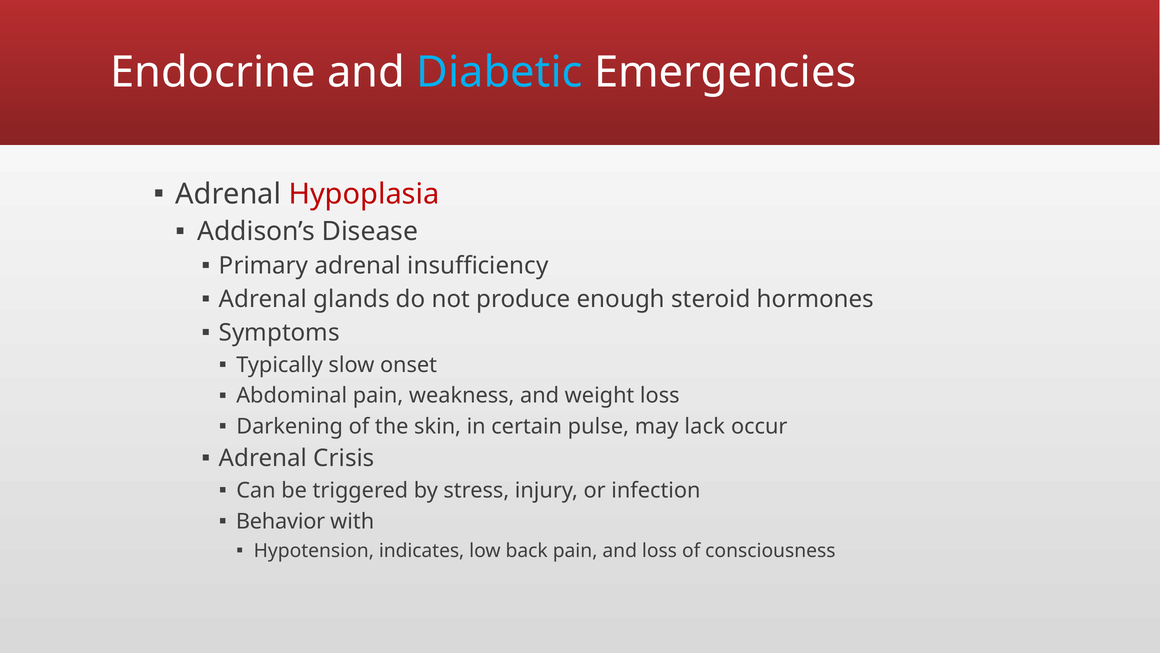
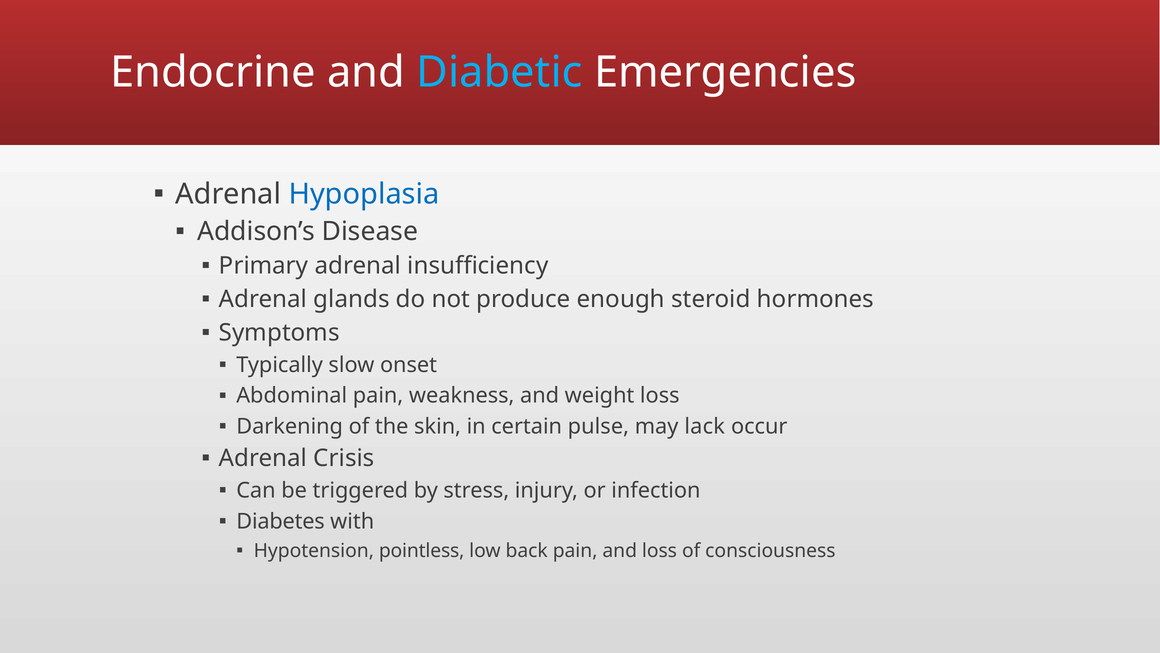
Hypoplasia colour: red -> blue
Behavior: Behavior -> Diabetes
indicates: indicates -> pointless
